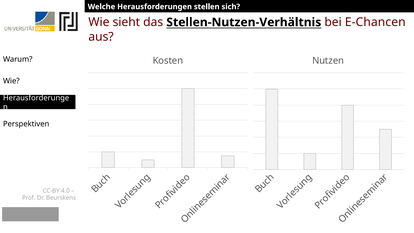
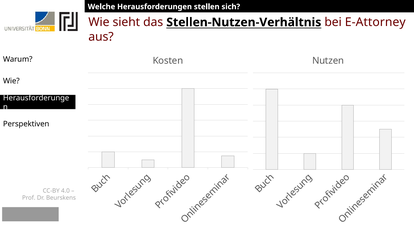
E-Chancen: E-Chancen -> E-Attorney
